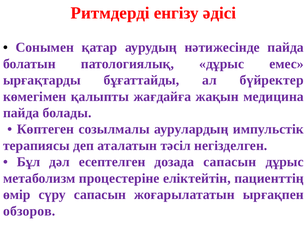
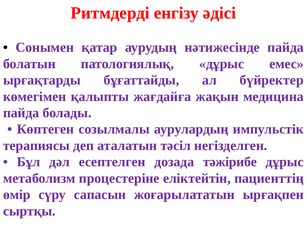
дозада сапасын: сапасын -> тәжірибе
обзоров: обзоров -> сыртқы
